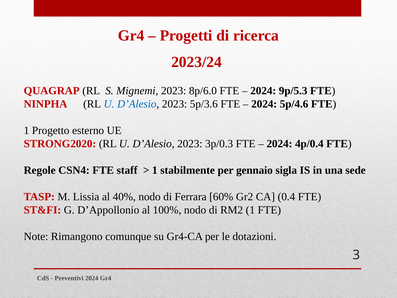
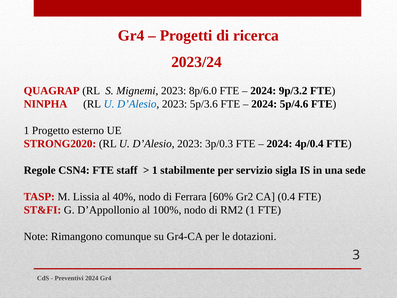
9p/5.3: 9p/5.3 -> 9p/3.2
gennaio: gennaio -> servizio
